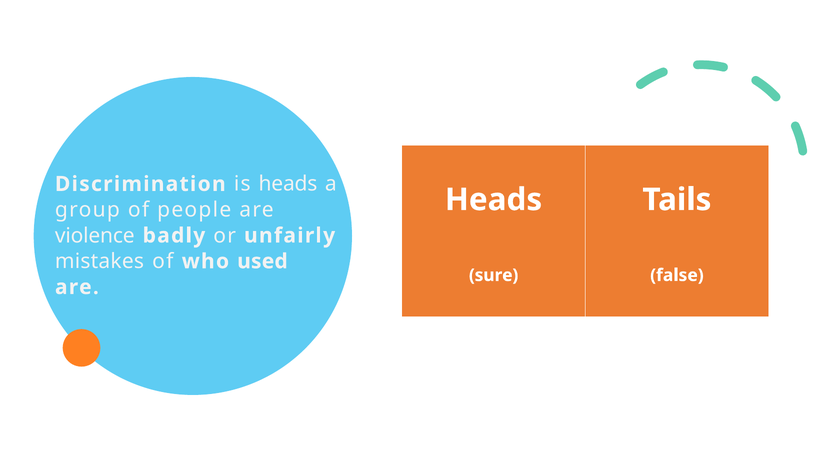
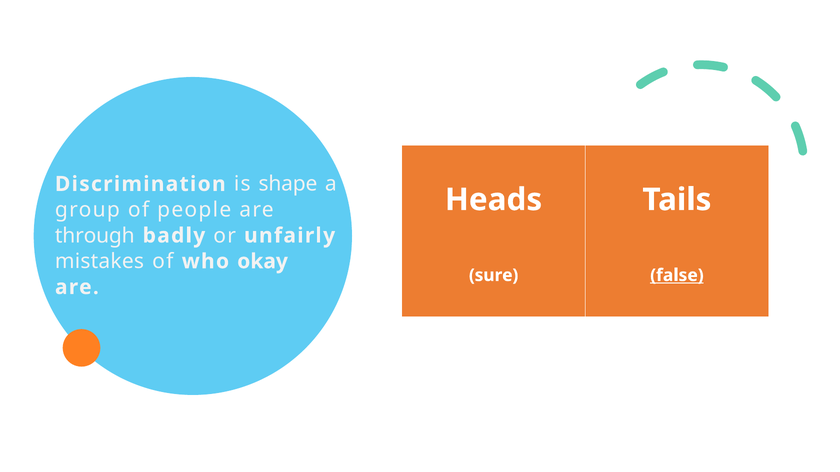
is heads: heads -> shape
violence: violence -> through
used: used -> okay
false underline: none -> present
